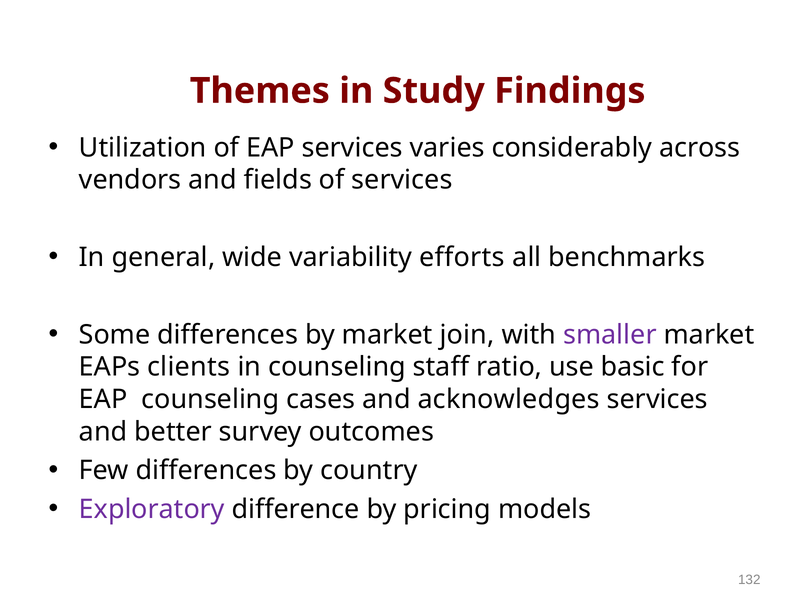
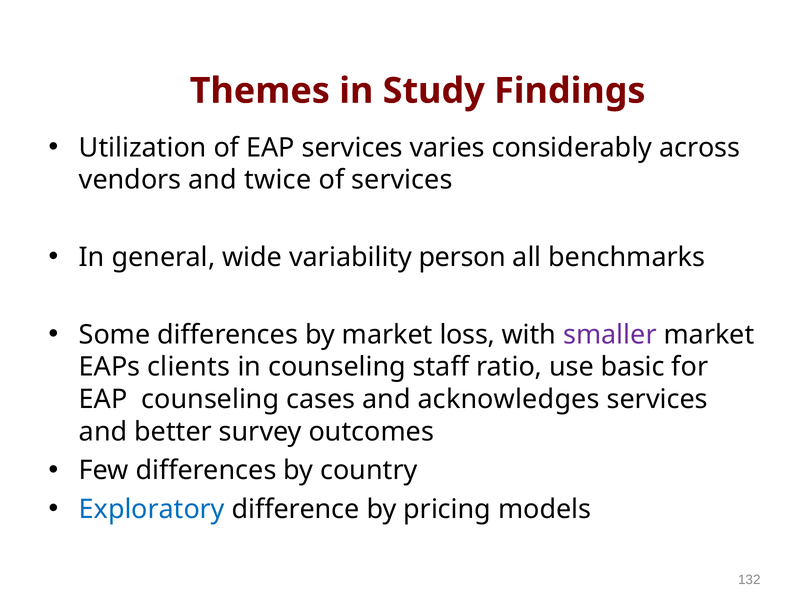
fields: fields -> twice
efforts: efforts -> person
join: join -> loss
Exploratory colour: purple -> blue
